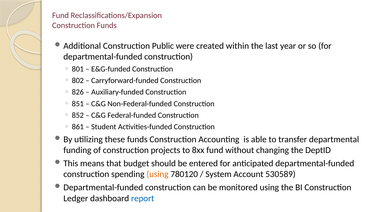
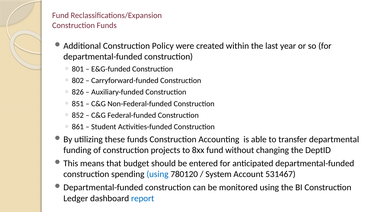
Public: Public -> Policy
using at (157, 174) colour: orange -> blue
530589: 530589 -> 531467
